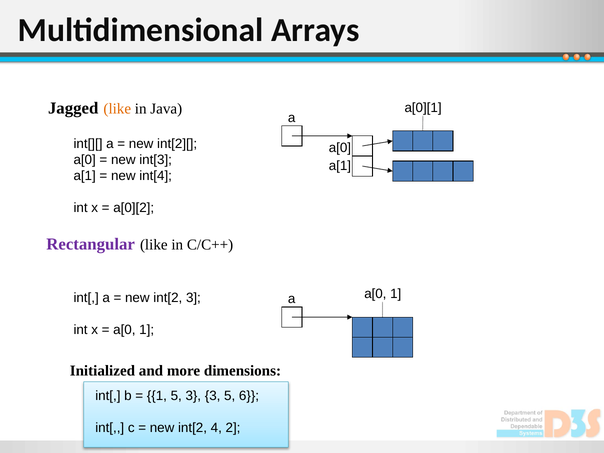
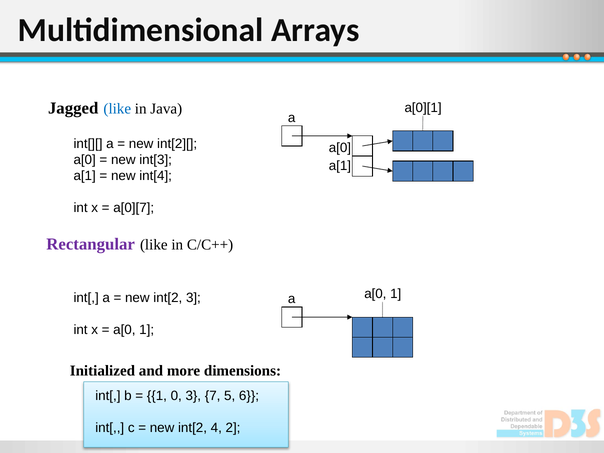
like at (117, 109) colour: orange -> blue
a[0][2: a[0][2 -> a[0][7
1 5: 5 -> 0
3 3: 3 -> 7
